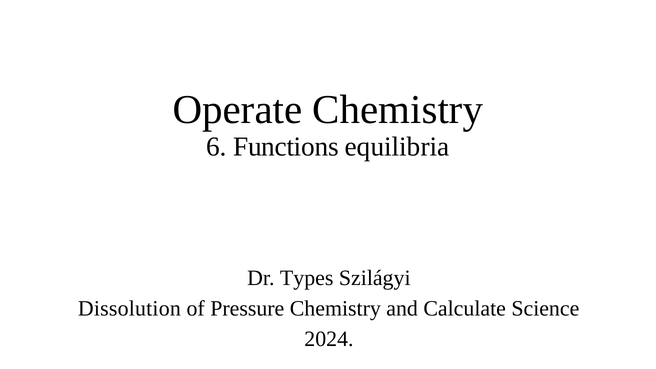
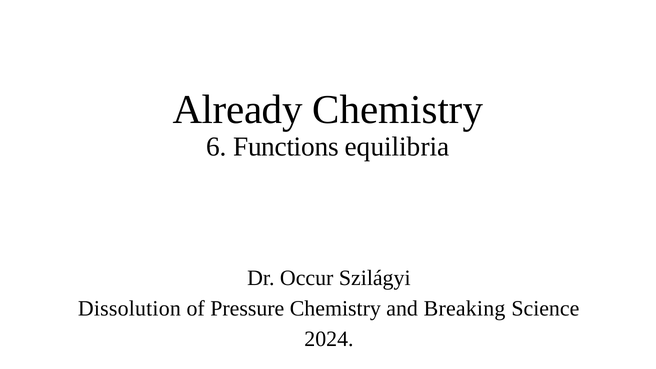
Operate: Operate -> Already
Types: Types -> Occur
Calculate: Calculate -> Breaking
